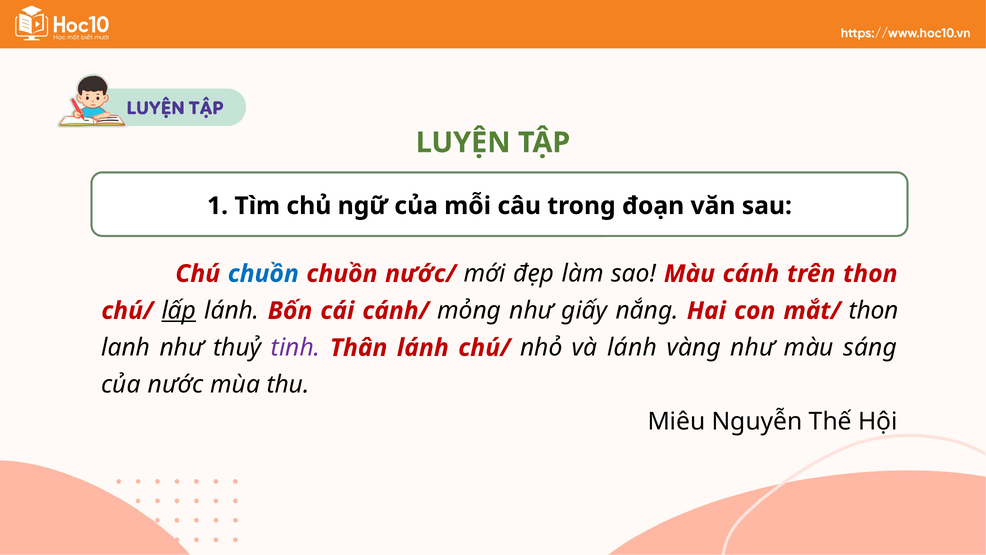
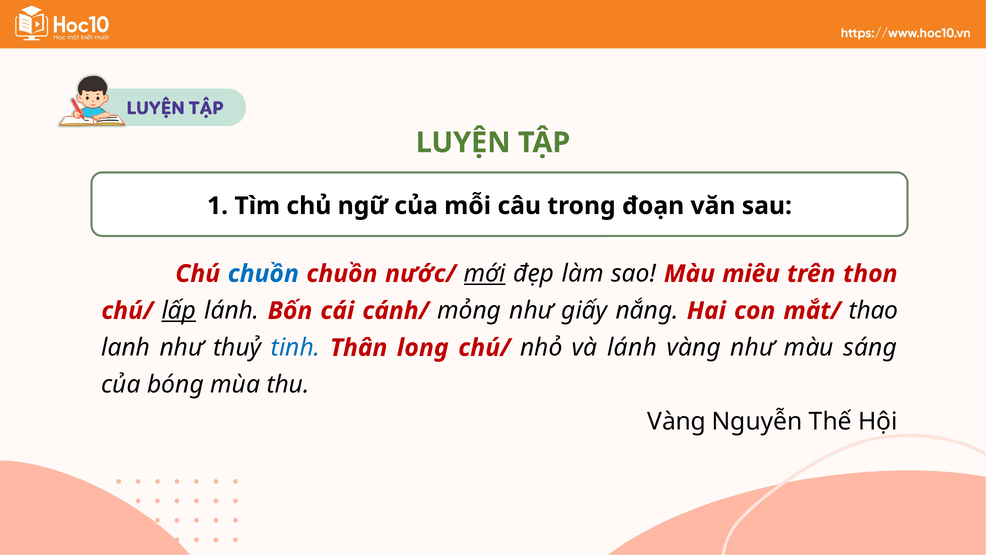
mới underline: none -> present
cánh: cánh -> miêu
mắt/ thon: thon -> thao
tinh colour: purple -> blue
Thân lánh: lánh -> long
nước: nước -> bóng
Miêu at (677, 421): Miêu -> Vàng
